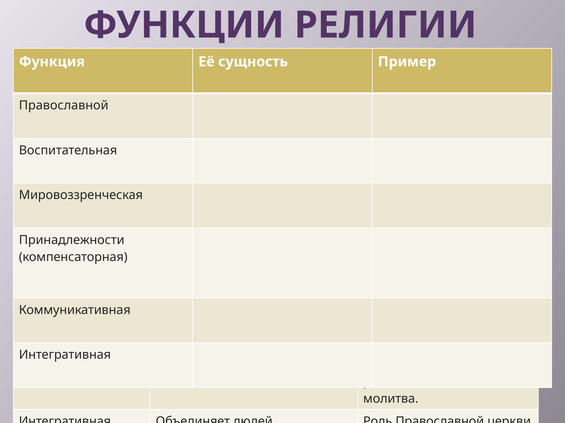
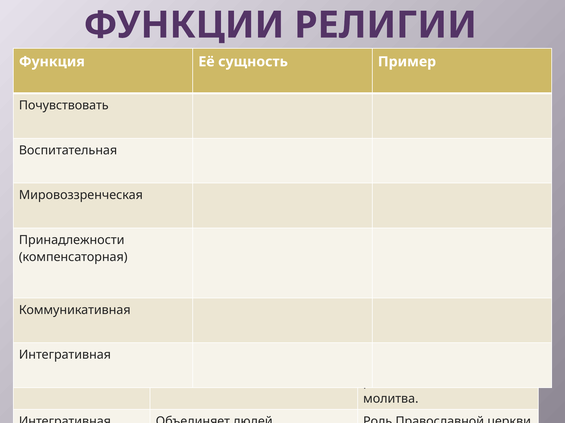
Православной at (64, 106): Православной -> Почувствовать
